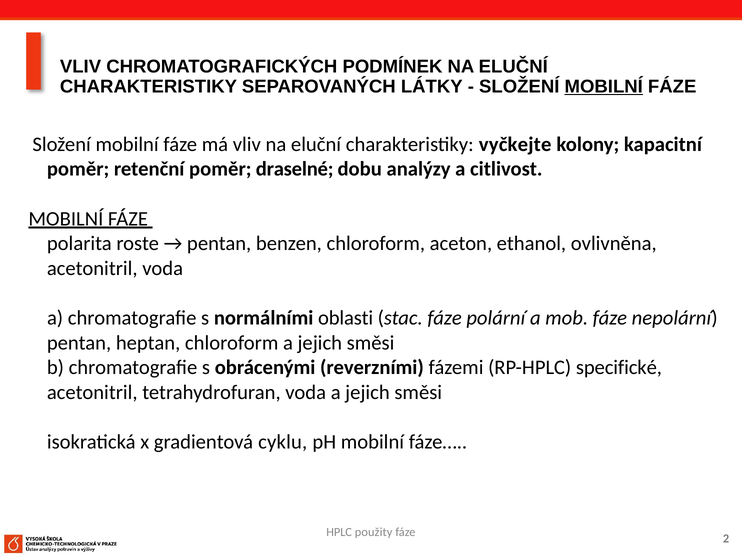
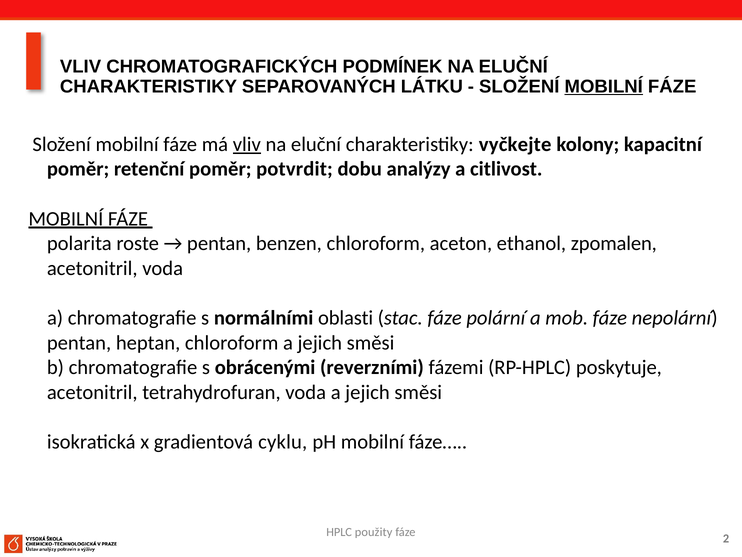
LÁTKY: LÁTKY -> LÁTKU
vliv at (247, 144) underline: none -> present
draselné: draselné -> potvrdit
ovlivněna: ovlivněna -> zpomalen
specifické: specifické -> poskytuje
